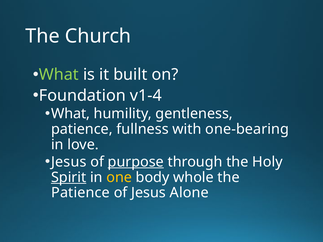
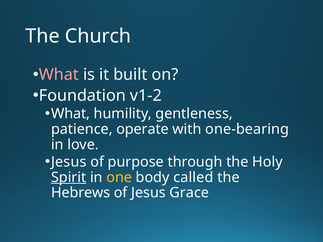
What at (59, 75) colour: light green -> pink
v1-4: v1-4 -> v1-2
fullness: fullness -> operate
purpose underline: present -> none
whole: whole -> called
Patience at (80, 193): Patience -> Hebrews
Alone: Alone -> Grace
